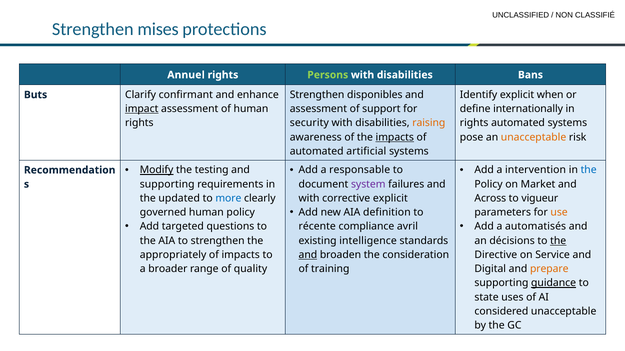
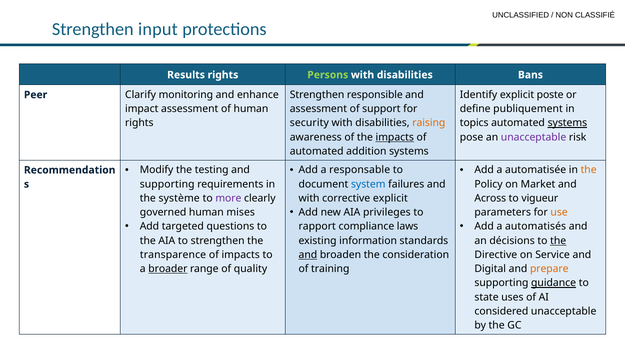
mises: mises -> input
Annuel: Annuel -> Results
disponibles: disponibles -> responsible
when: when -> poste
Buts: Buts -> Peer
confirmant: confirmant -> monitoring
impact underline: present -> none
internationally: internationally -> publiquement
rights at (474, 123): rights -> topics
systems at (567, 123) underline: none -> present
unacceptable at (534, 137) colour: orange -> purple
artificial: artificial -> addition
Modify underline: present -> none
intervention: intervention -> automatisée
the at (589, 170) colour: blue -> orange
system colour: purple -> blue
updated: updated -> système
more colour: blue -> purple
definition: definition -> privileges
human policy: policy -> mises
récente: récente -> rapport
avril: avril -> laws
intelligence: intelligence -> information
appropriately: appropriately -> transparence
broader underline: none -> present
